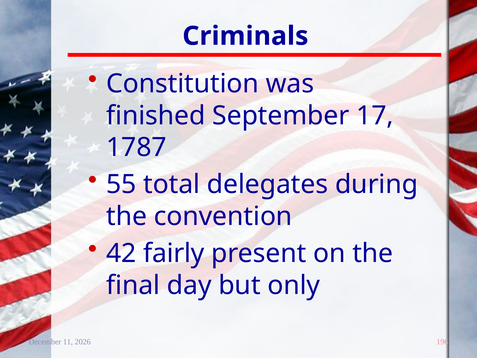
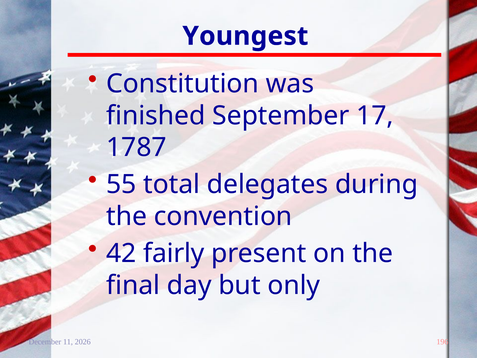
Criminals: Criminals -> Youngest
